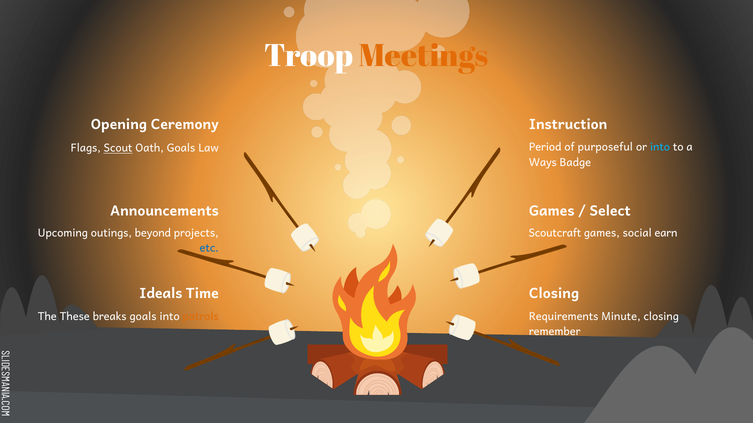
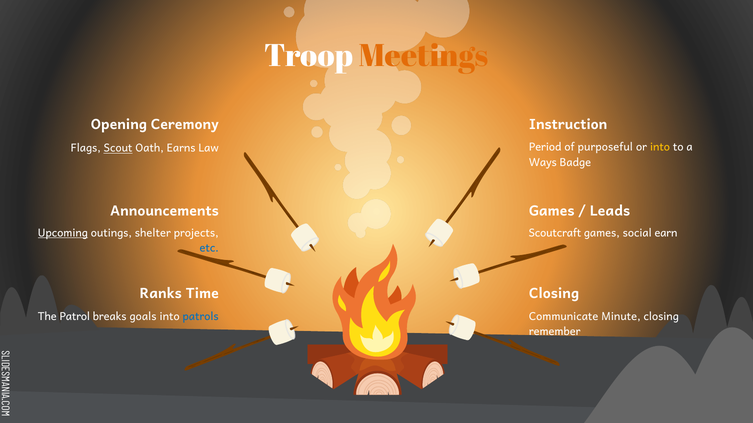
into at (660, 148) colour: light blue -> yellow
Oath Goals: Goals -> Earns
Select: Select -> Leads
Upcoming underline: none -> present
beyond: beyond -> shelter
Ideals: Ideals -> Ranks
These: These -> Patrol
patrols colour: orange -> blue
Requirements: Requirements -> Communicate
